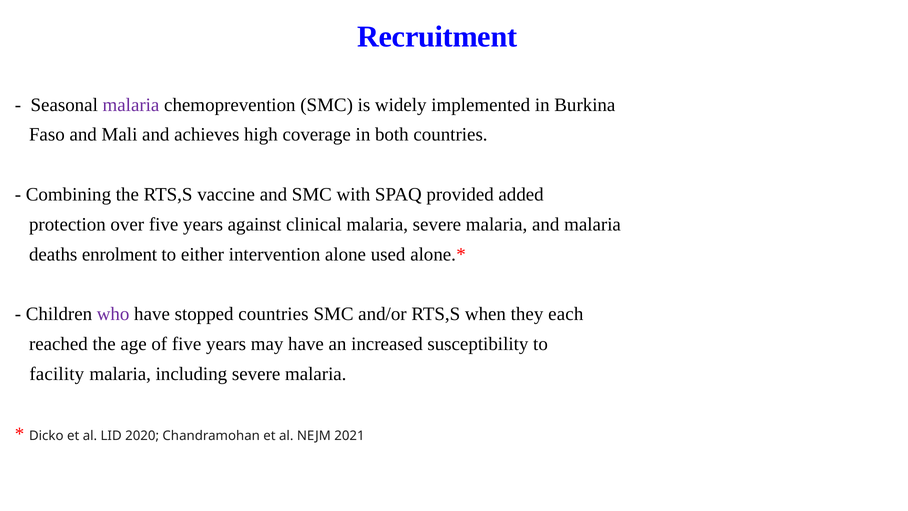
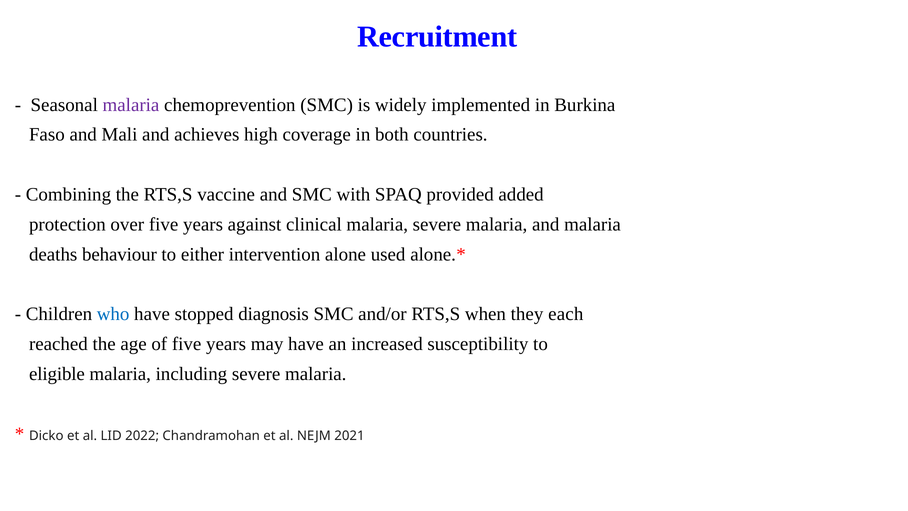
enrolment: enrolment -> behaviour
who colour: purple -> blue
stopped countries: countries -> diagnosis
facility: facility -> eligible
2020: 2020 -> 2022
